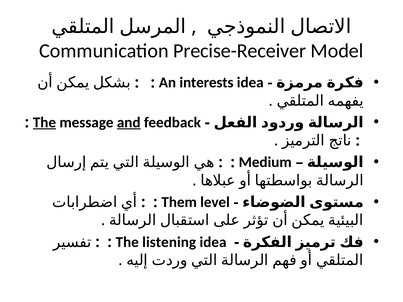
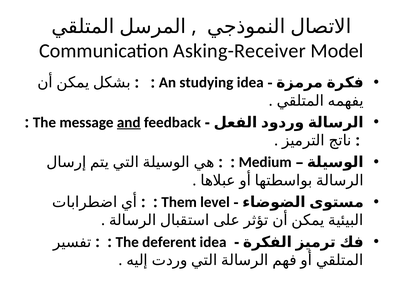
Precise-Receiver: Precise-Receiver -> Asking-Receiver
interests: interests -> studying
The at (44, 123) underline: present -> none
listening: listening -> deferent
